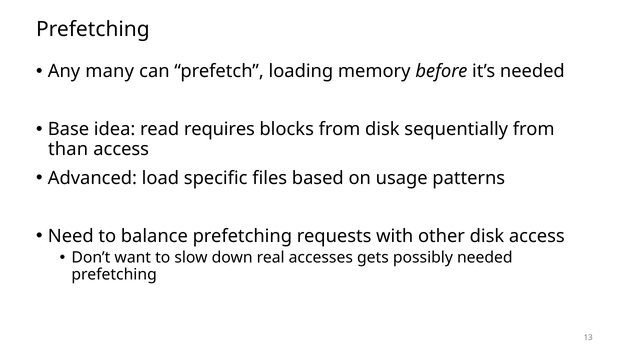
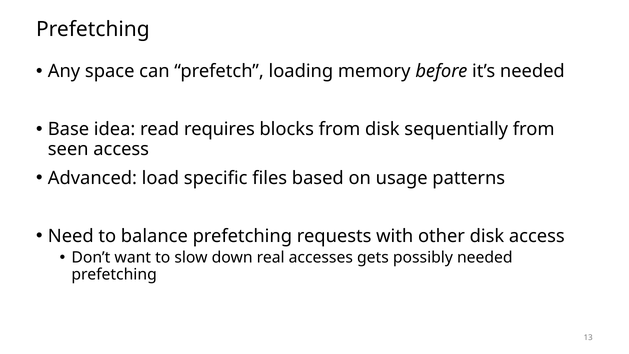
many: many -> space
than: than -> seen
